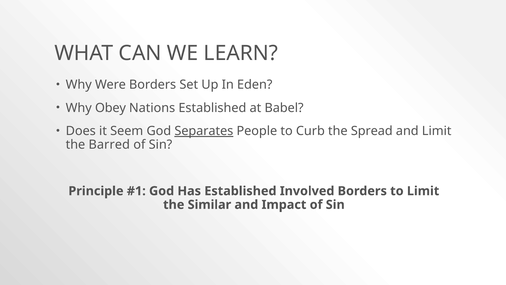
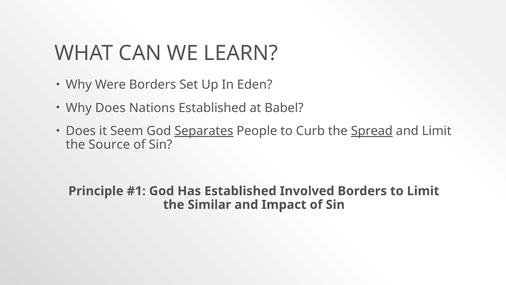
Why Obey: Obey -> Does
Spread underline: none -> present
Barred: Barred -> Source
